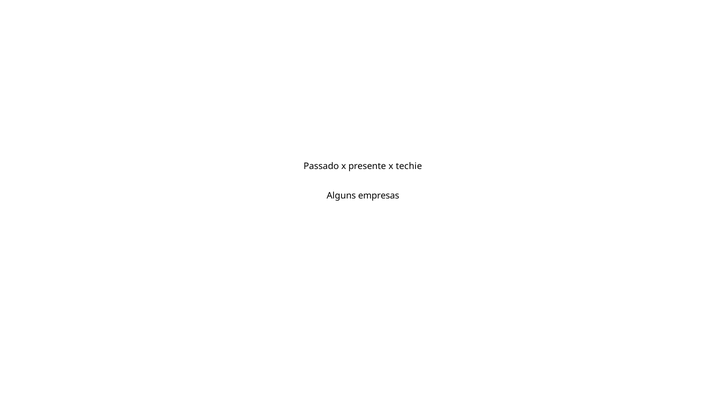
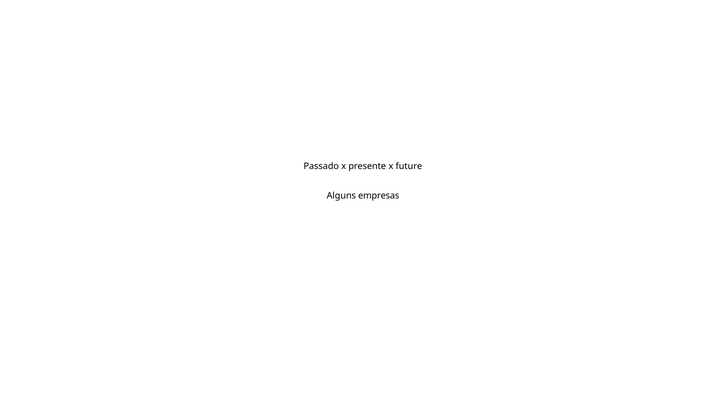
techie: techie -> future
